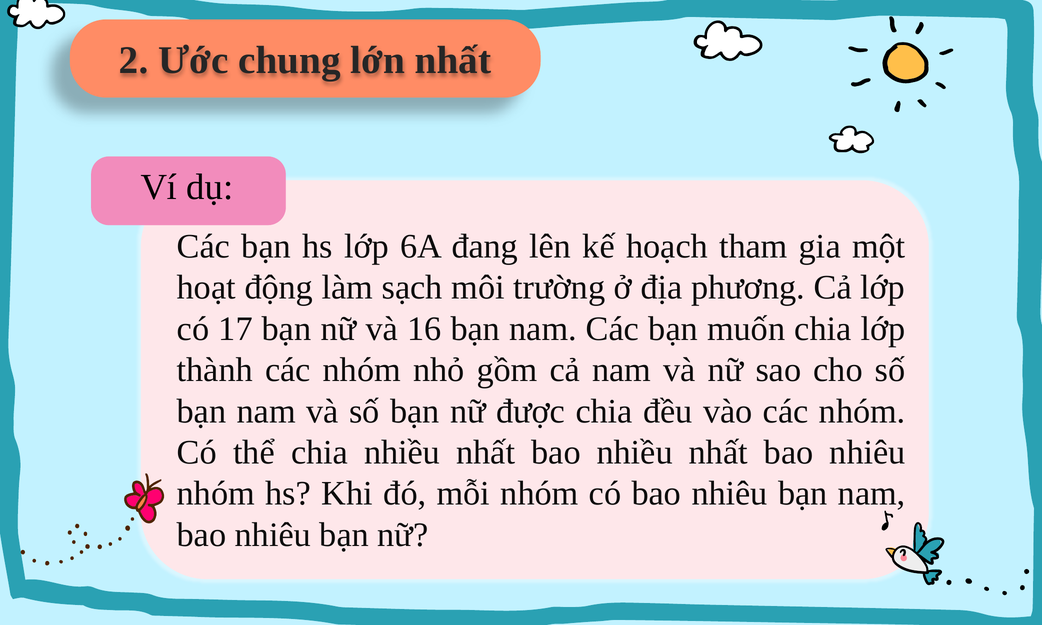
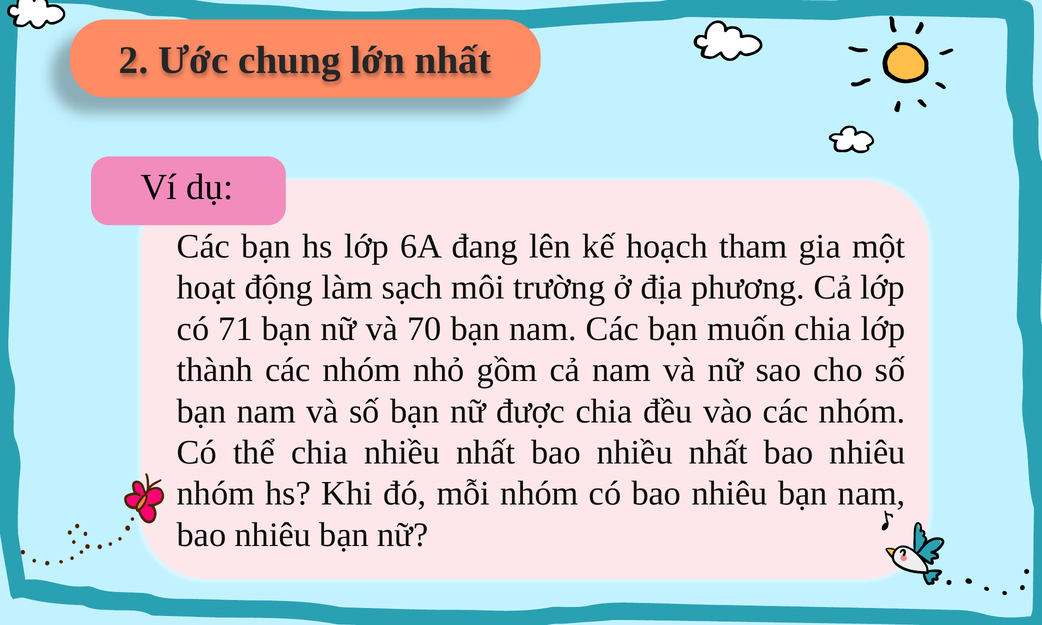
17: 17 -> 71
16: 16 -> 70
